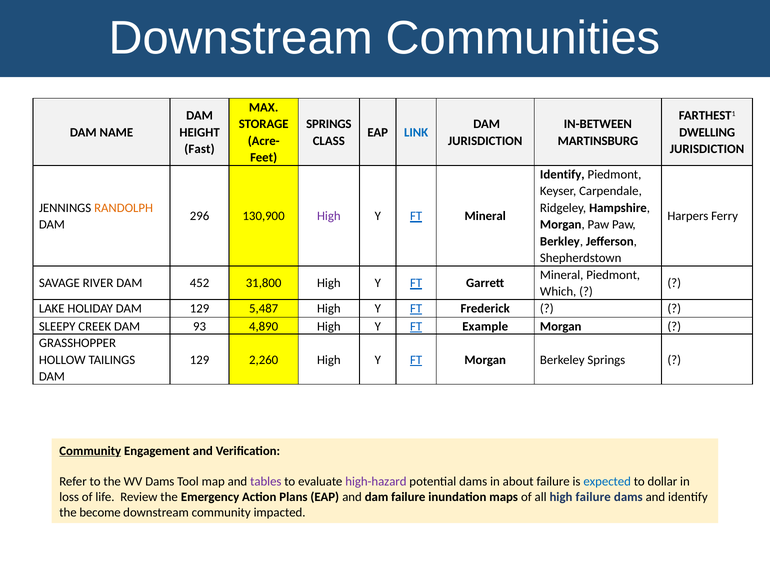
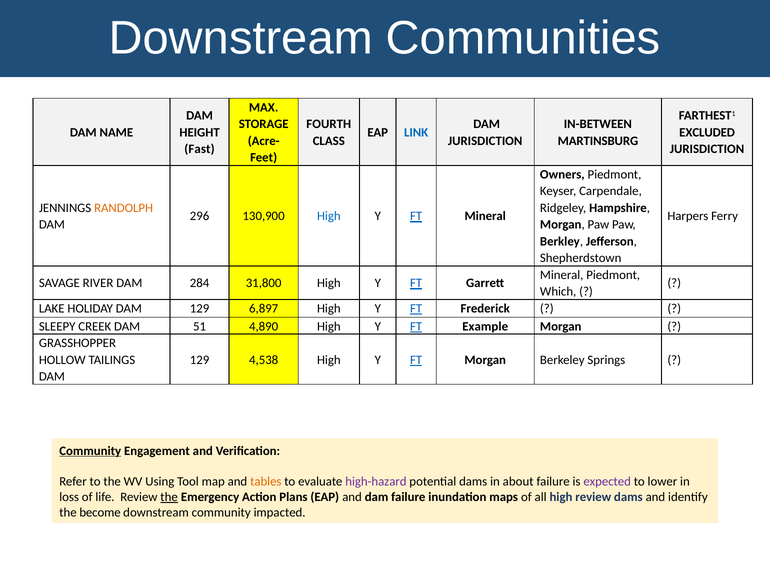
SPRINGS at (329, 124): SPRINGS -> FOURTH
DWELLING: DWELLING -> EXCLUDED
Identify at (562, 174): Identify -> Owners
High at (329, 216) colour: purple -> blue
452: 452 -> 284
5,487: 5,487 -> 6,897
93: 93 -> 51
2,260: 2,260 -> 4,538
WV Dams: Dams -> Using
tables colour: purple -> orange
expected colour: blue -> purple
dollar: dollar -> lower
the at (169, 497) underline: none -> present
high failure: failure -> review
